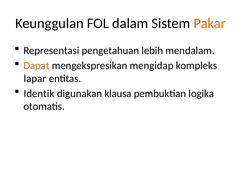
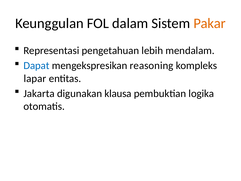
Dapat colour: orange -> blue
mengidap: mengidap -> reasoning
Identik: Identik -> Jakarta
